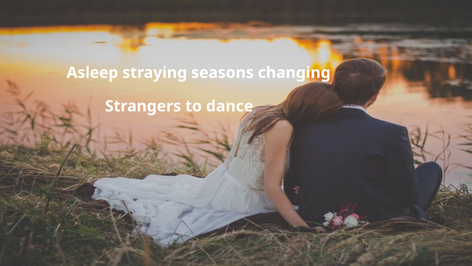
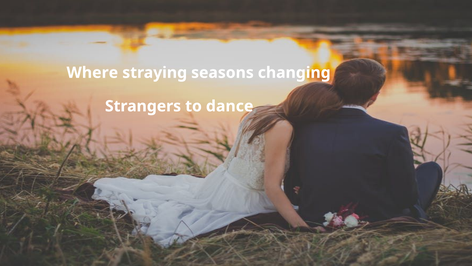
Asleep: Asleep -> Where
